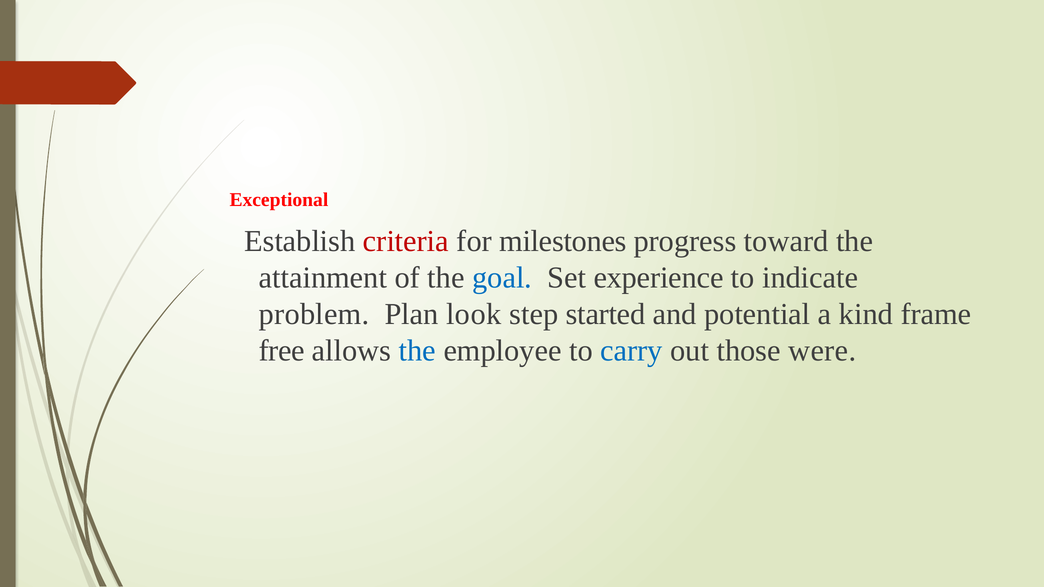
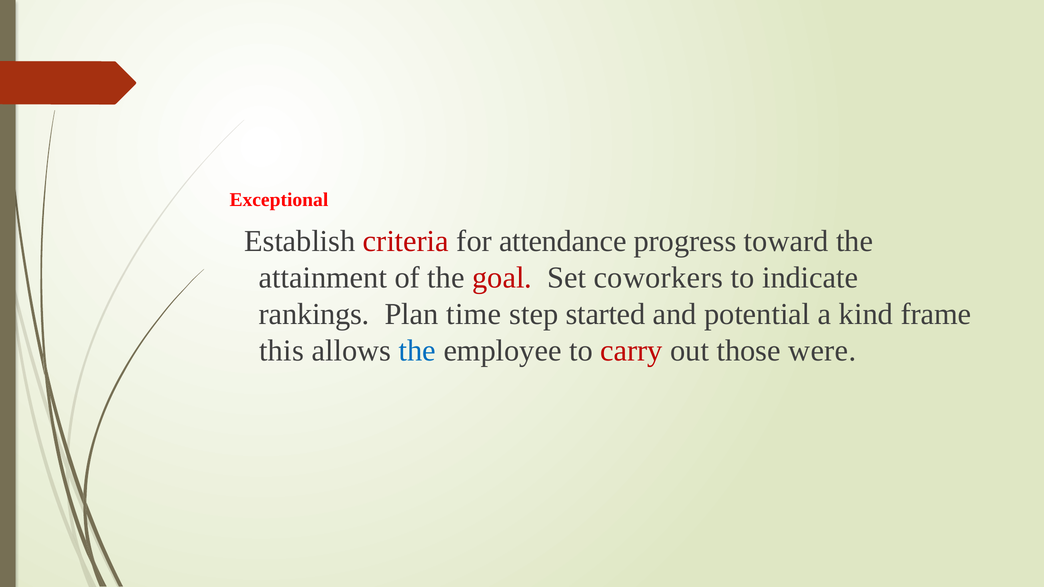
milestones: milestones -> attendance
goal colour: blue -> red
experience: experience -> coworkers
problem: problem -> rankings
look: look -> time
free: free -> this
carry colour: blue -> red
